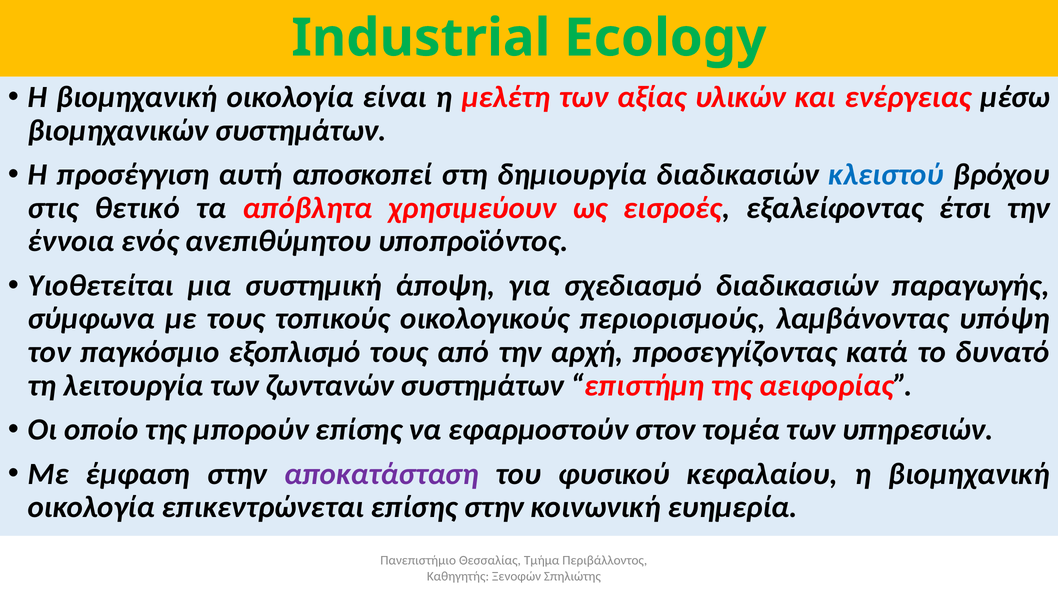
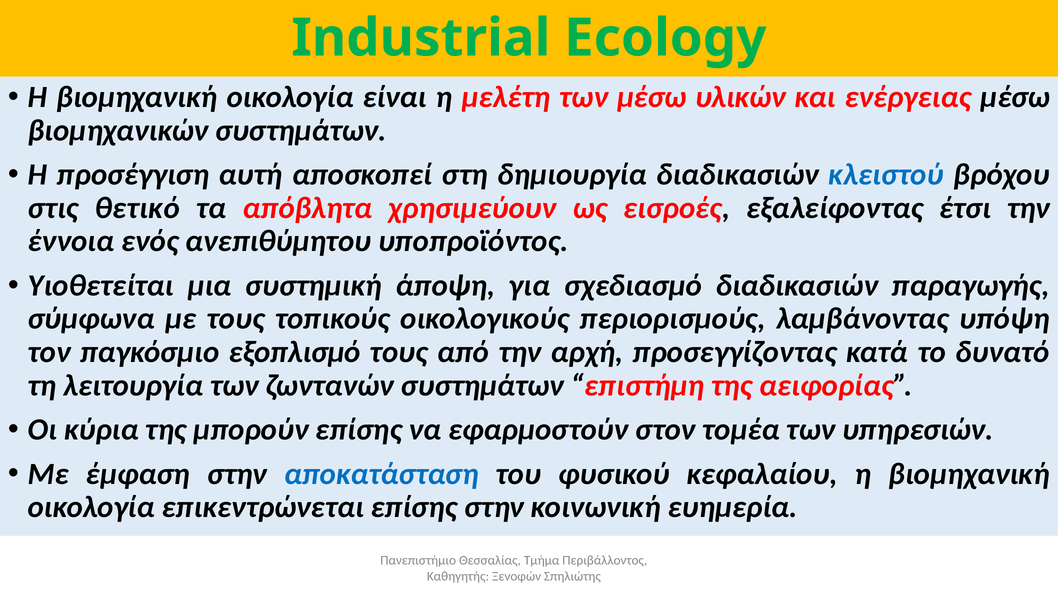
των αξίας: αξίας -> μέσω
οποίο: οποίο -> κύρια
αποκατάσταση colour: purple -> blue
